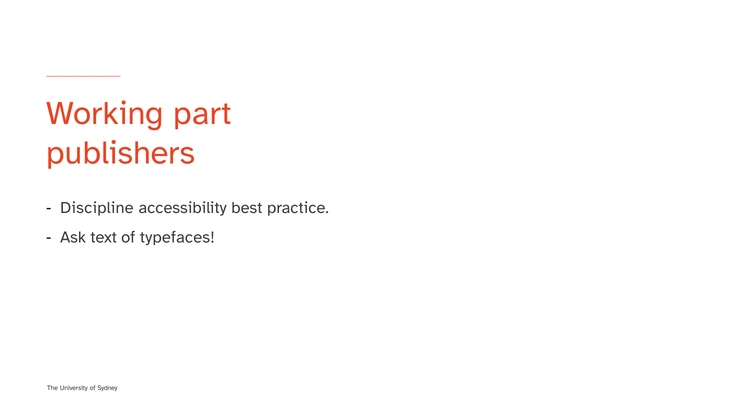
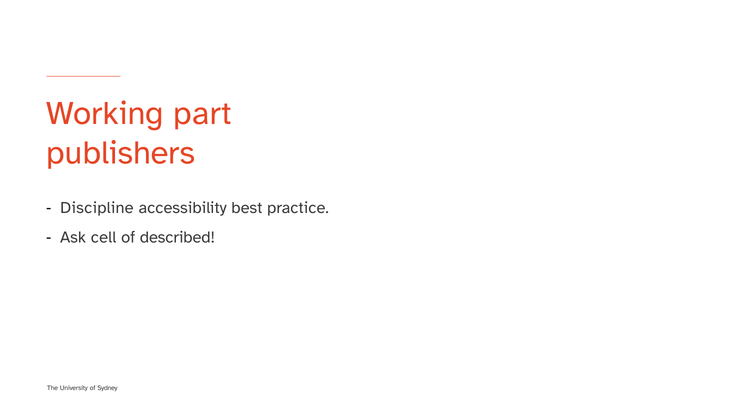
text: text -> cell
typefaces: typefaces -> described
